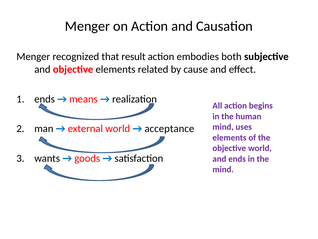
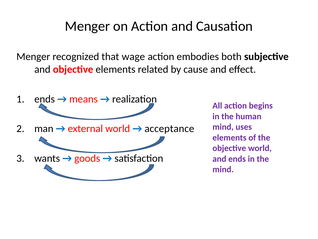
result: result -> wage
